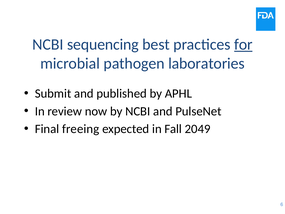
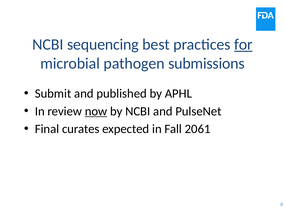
laboratories: laboratories -> submissions
now underline: none -> present
freeing: freeing -> curates
2049: 2049 -> 2061
